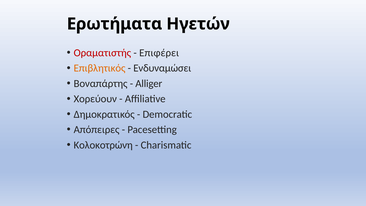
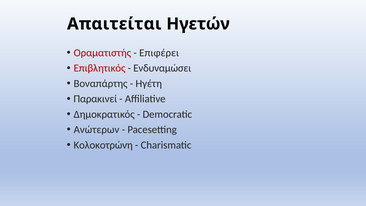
Ερωτήματα: Ερωτήματα -> Απαιτείται
Επιβλητικός colour: orange -> red
Alliger: Alliger -> Ηγέτη
Χορεύουν: Χορεύουν -> Παρακινεί
Απόπειρες: Απόπειρες -> Ανώτερων
